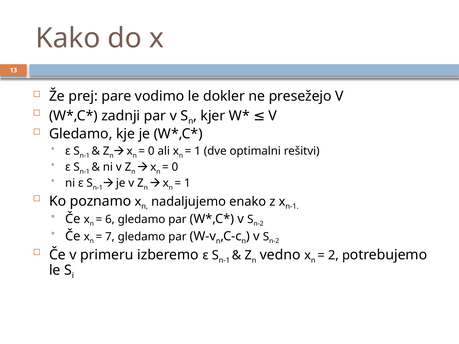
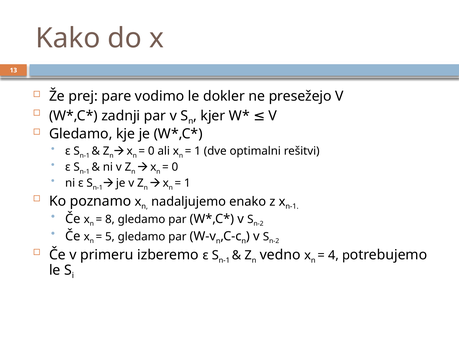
6: 6 -> 8
7: 7 -> 5
2: 2 -> 4
